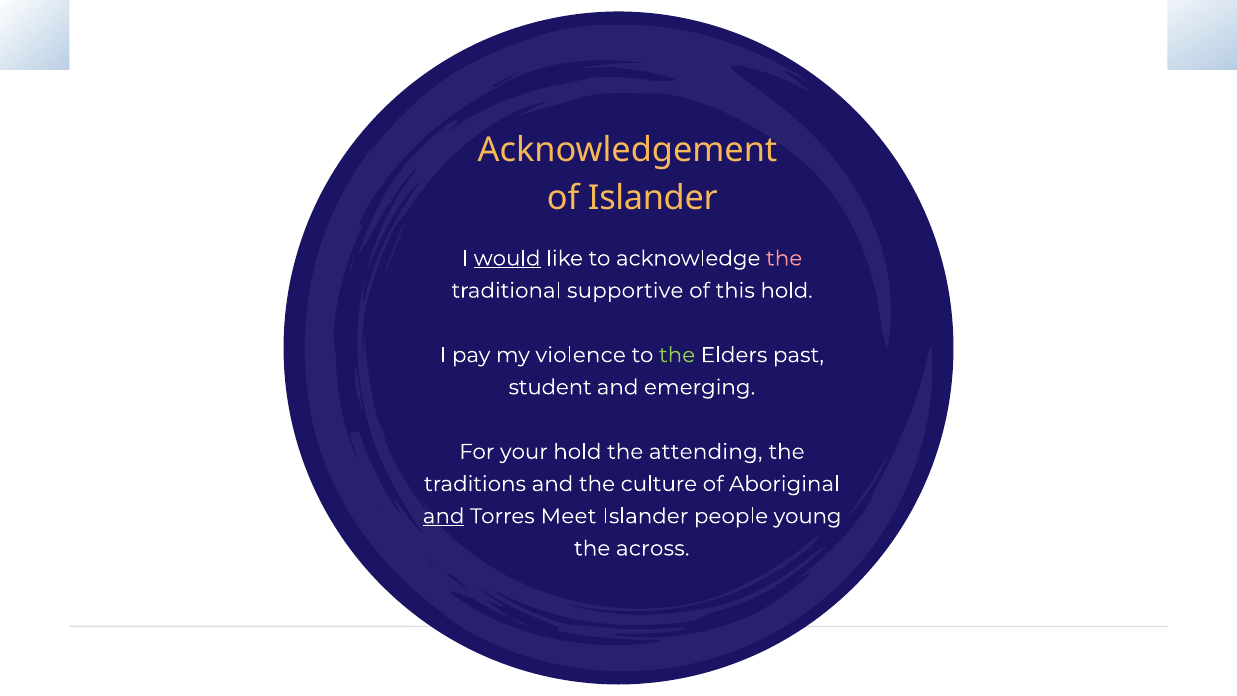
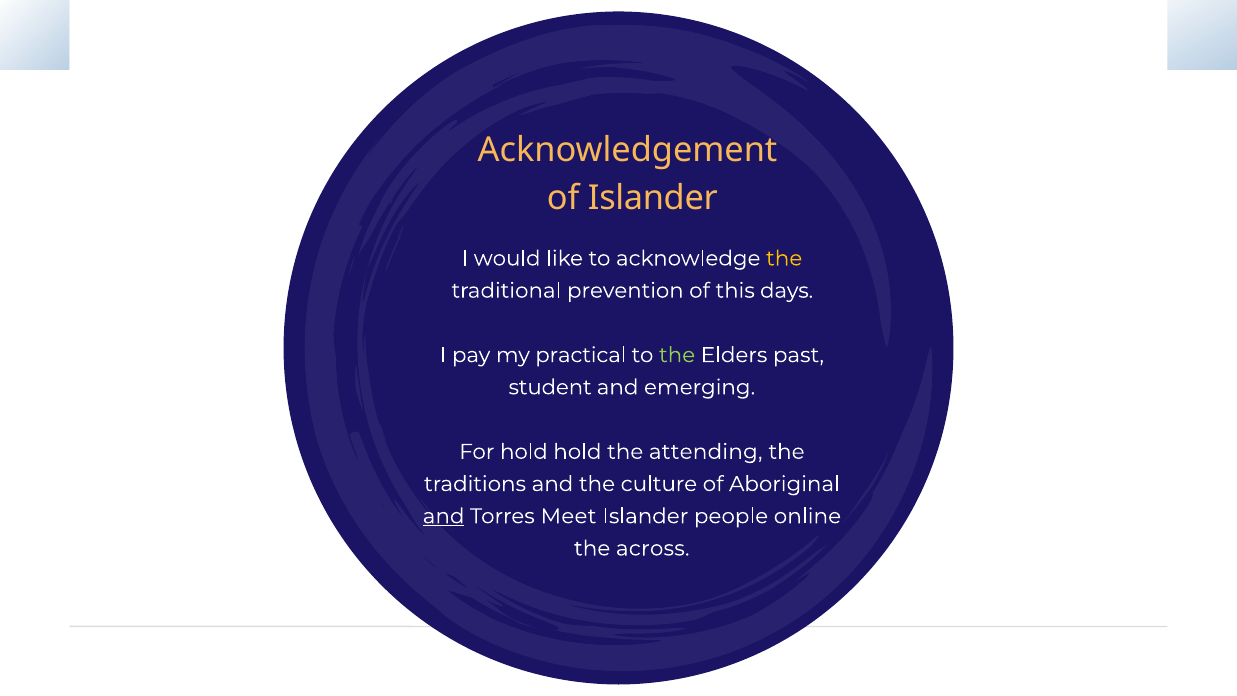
would underline: present -> none
the at (784, 258) colour: pink -> yellow
supportive: supportive -> prevention
this hold: hold -> days
violence: violence -> practical
For your: your -> hold
young: young -> online
